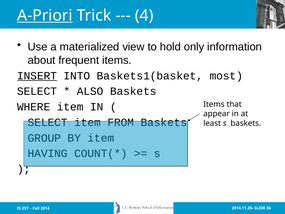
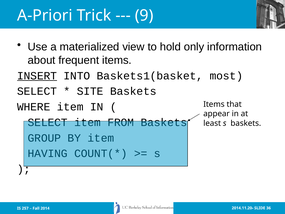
A-Priori underline: present -> none
4: 4 -> 9
ALSO: ALSO -> SITE
